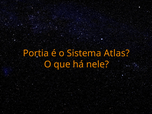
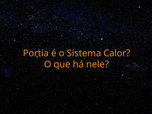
Atlas: Atlas -> Calor
